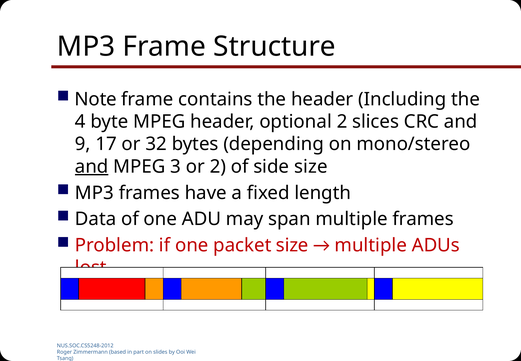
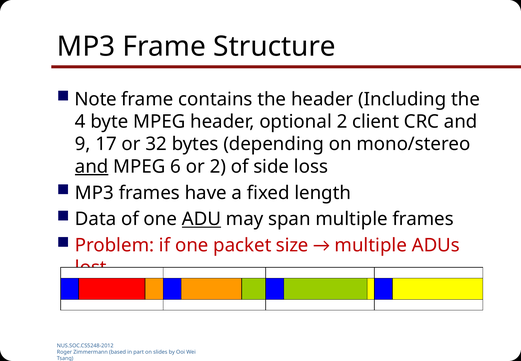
slices: slices -> client
3: 3 -> 6
side size: size -> loss
ADU underline: none -> present
